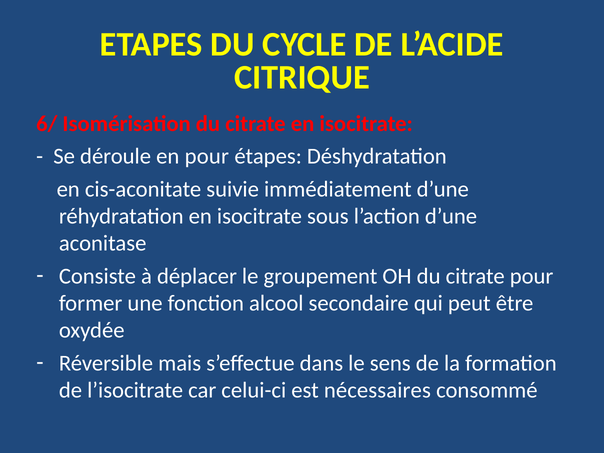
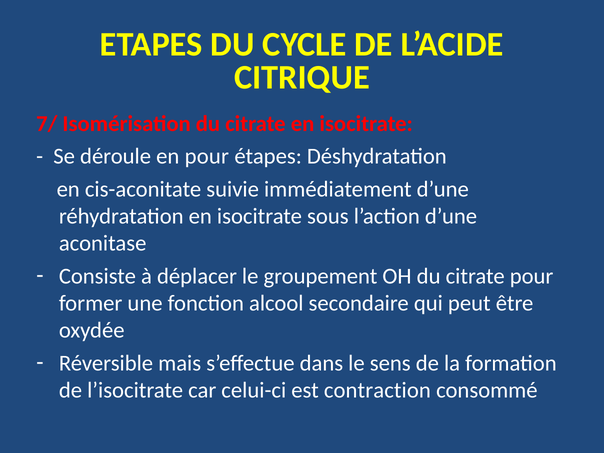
6/: 6/ -> 7/
nécessaires: nécessaires -> contraction
